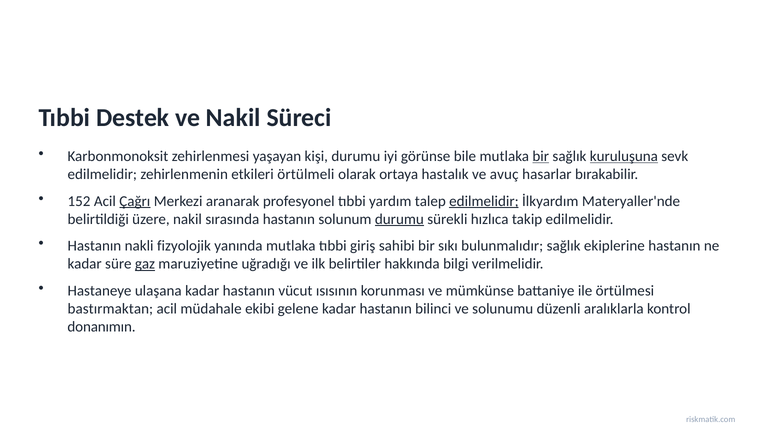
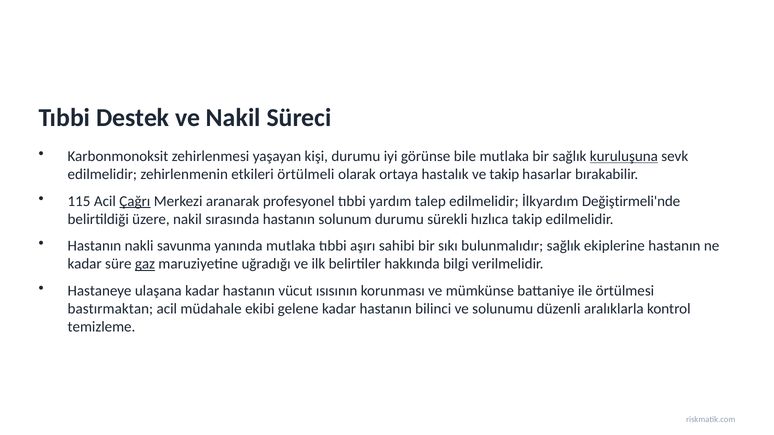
bir at (541, 156) underline: present -> none
ve avuç: avuç -> takip
152: 152 -> 115
edilmelidir at (484, 201) underline: present -> none
Materyaller'nde: Materyaller'nde -> Değiştirmeli'nde
durumu at (399, 219) underline: present -> none
fizyolojik: fizyolojik -> savunma
giriş: giriş -> aşırı
donanımın: donanımın -> temizleme
